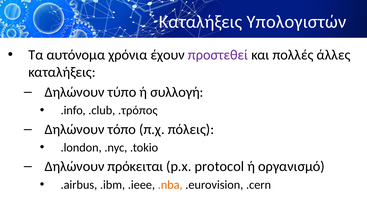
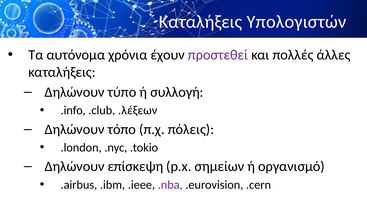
.τρόπος: .τρόπος -> .λέξεων
πρόκειται: πρόκειται -> επίσκεψη
protocol: protocol -> σημείων
.nba colour: orange -> purple
